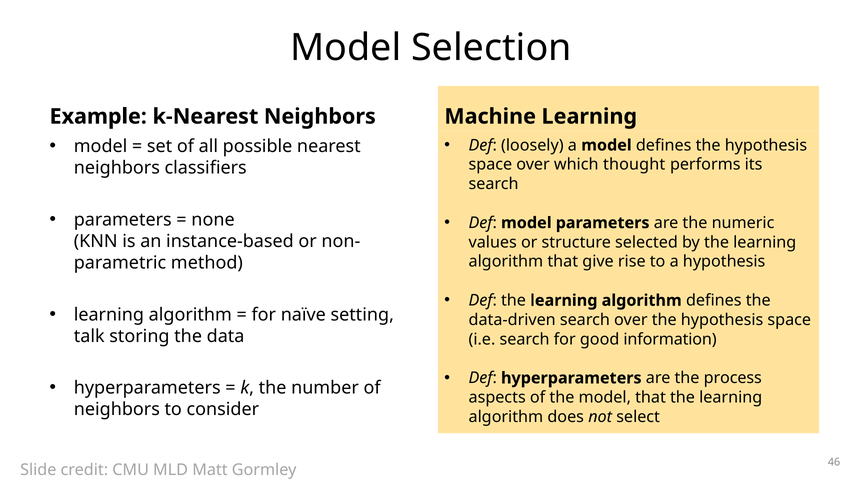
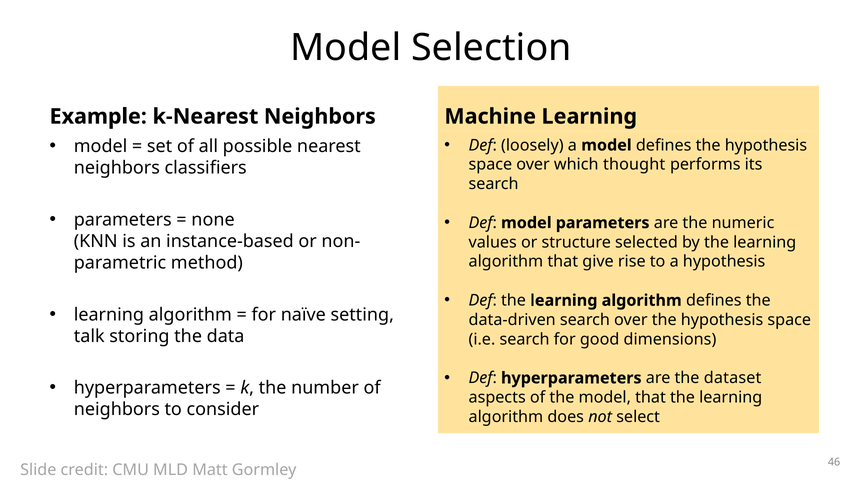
information: information -> dimensions
process: process -> dataset
